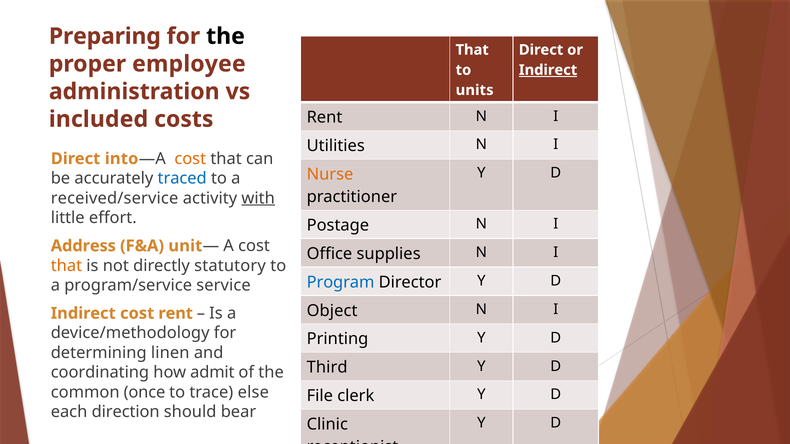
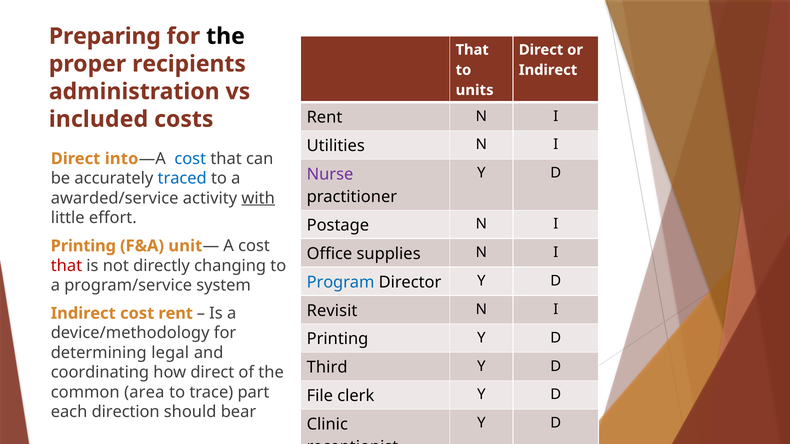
employee: employee -> recipients
Indirect at (548, 70) underline: present -> none
cost at (190, 159) colour: orange -> blue
Nurse colour: orange -> purple
received/service: received/service -> awarded/service
Address at (83, 246): Address -> Printing
that at (66, 266) colour: orange -> red
statutory: statutory -> changing
service: service -> system
Object: Object -> Revisit
linen: linen -> legal
how admit: admit -> direct
once: once -> area
else: else -> part
